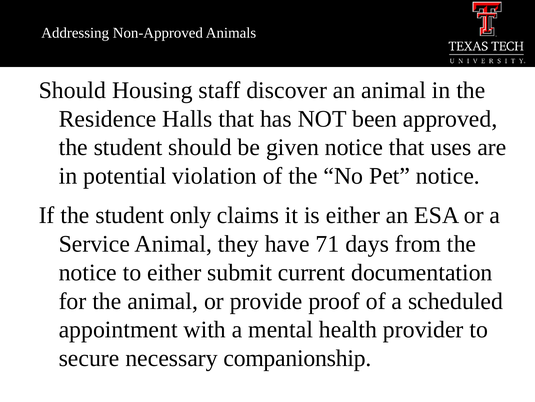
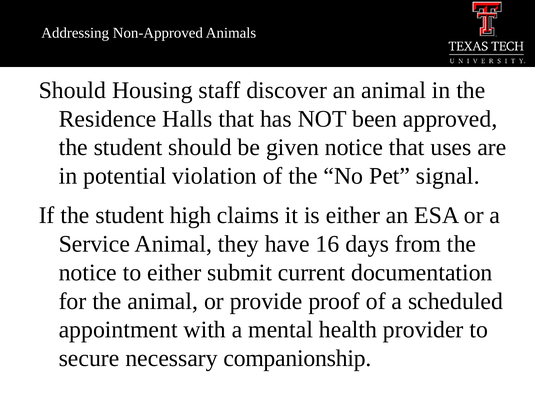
Pet notice: notice -> signal
only: only -> high
71: 71 -> 16
